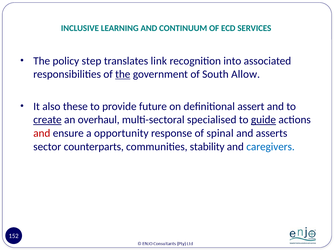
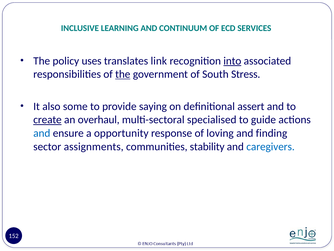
step: step -> uses
into underline: none -> present
Allow: Allow -> Stress
these: these -> some
future: future -> saying
guide underline: present -> none
and at (42, 133) colour: red -> blue
spinal: spinal -> loving
asserts: asserts -> finding
counterparts: counterparts -> assignments
